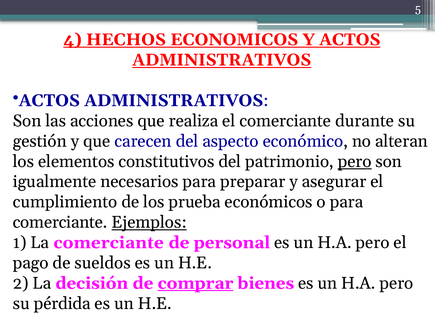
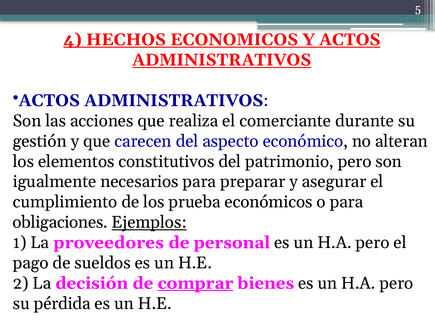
pero at (355, 162) underline: present -> none
comerciante at (60, 222): comerciante -> obligaciones
La comerciante: comerciante -> proveedores
